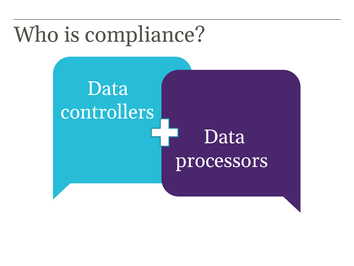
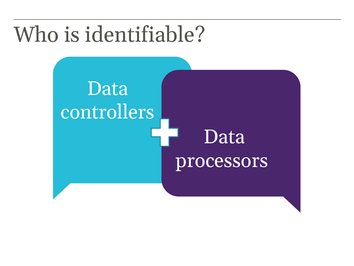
compliance: compliance -> identifiable
